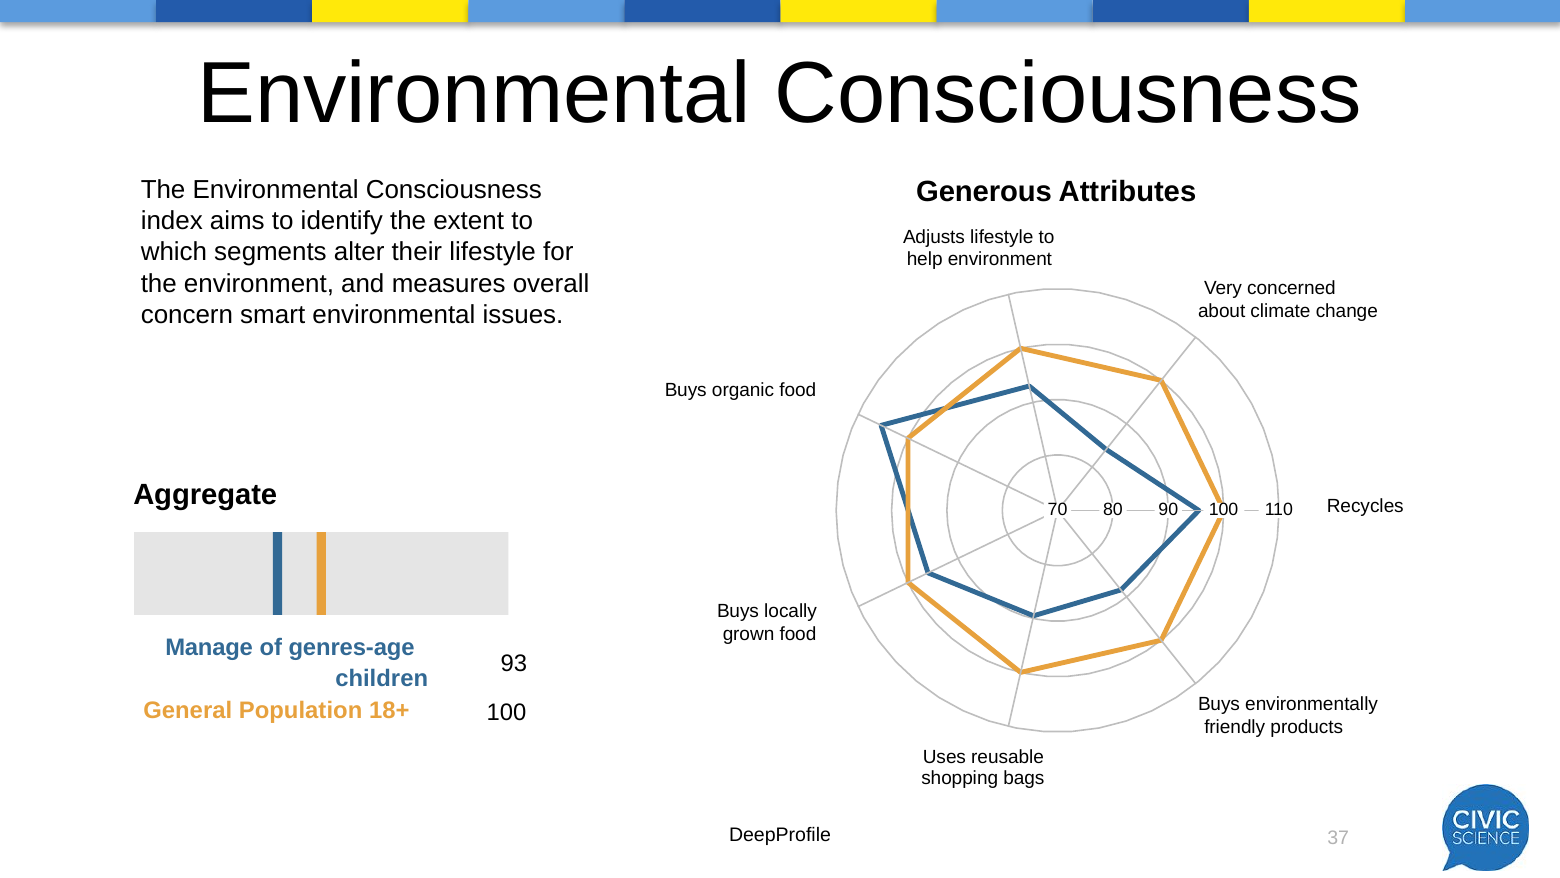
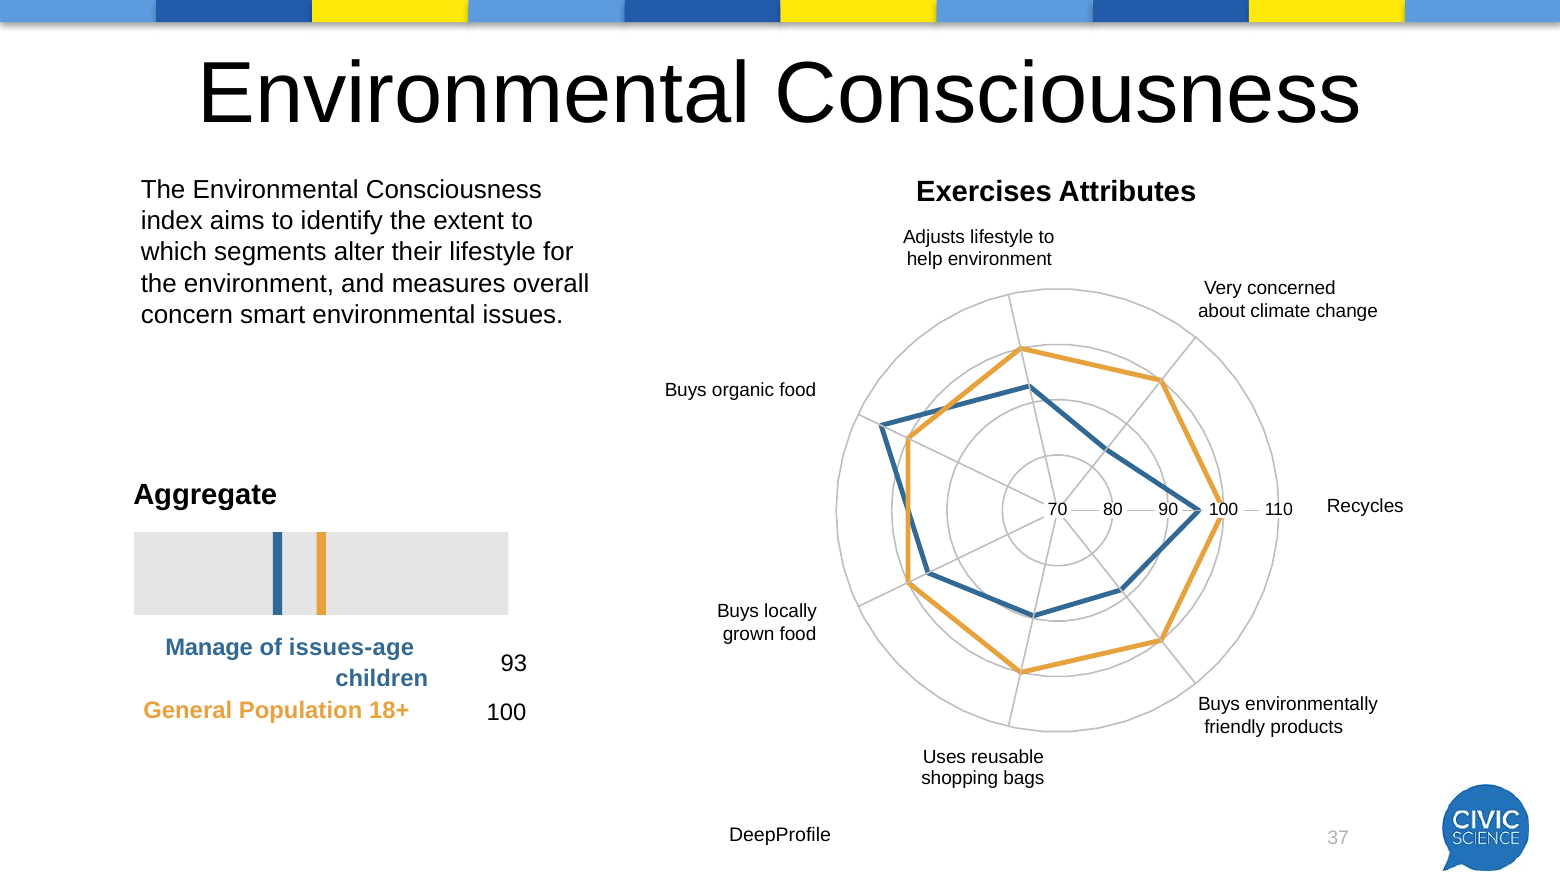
Generous: Generous -> Exercises
genres-age: genres-age -> issues-age
